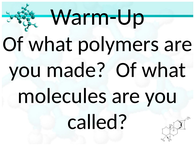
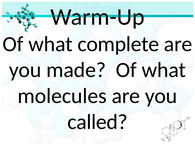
polymers: polymers -> complete
